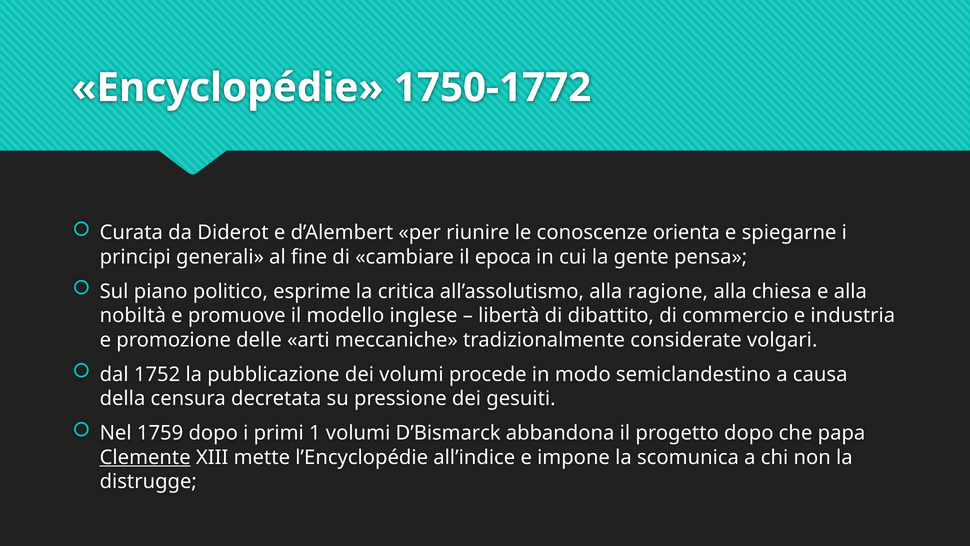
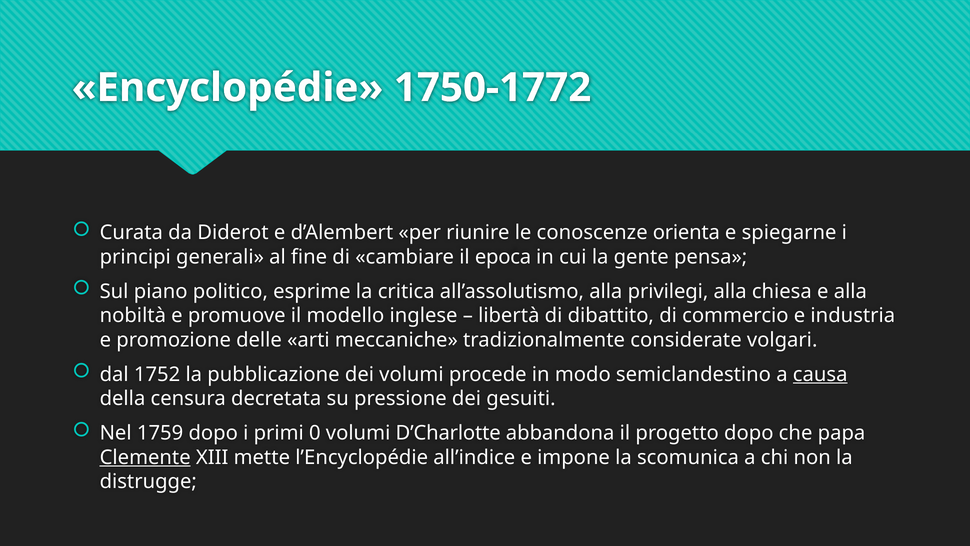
ragione: ragione -> privilegi
causa underline: none -> present
1: 1 -> 0
D’Bismarck: D’Bismarck -> D’Charlotte
